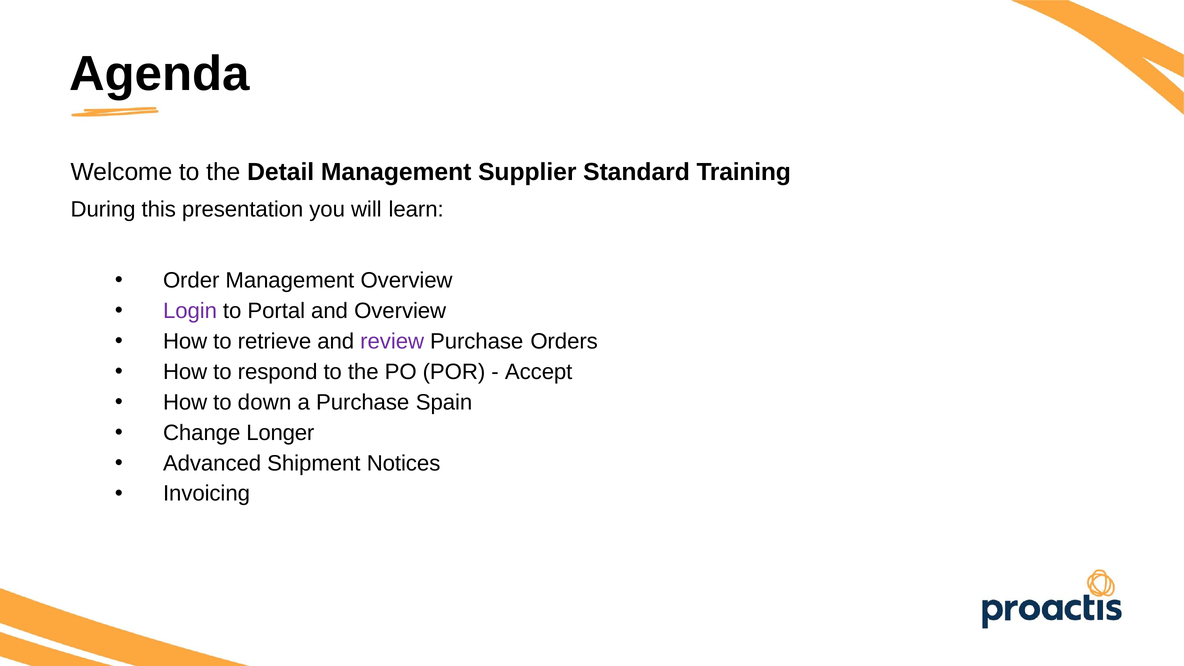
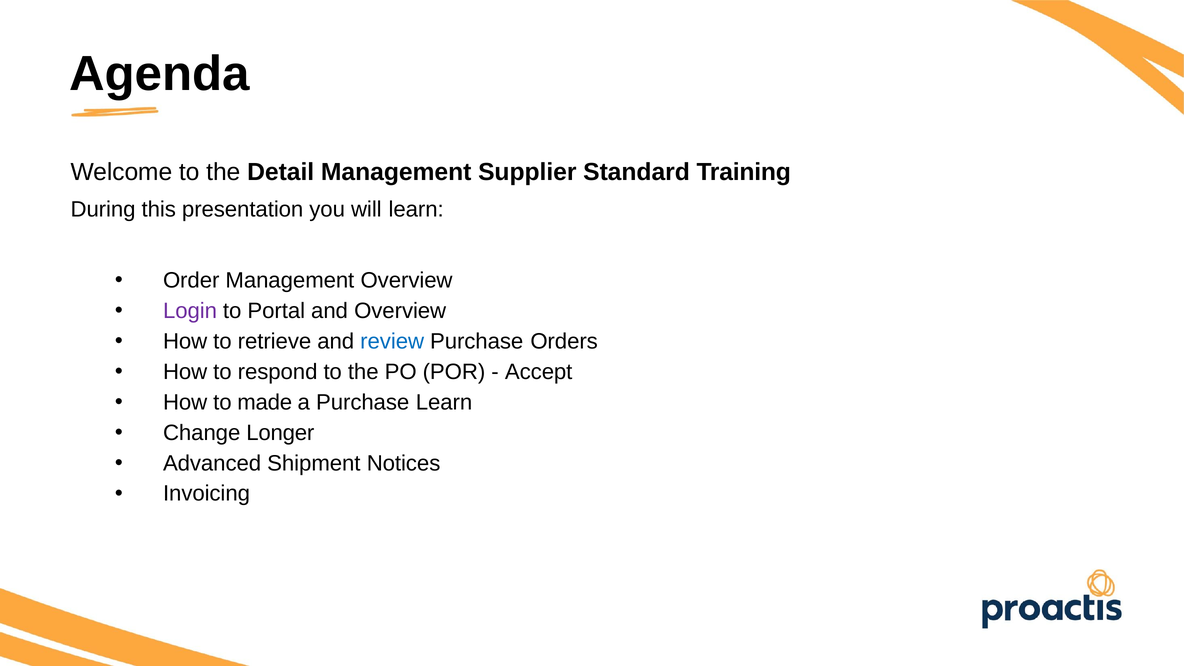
review colour: purple -> blue
down: down -> made
Purchase Spain: Spain -> Learn
